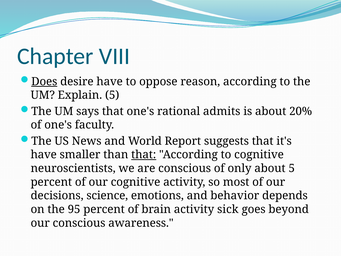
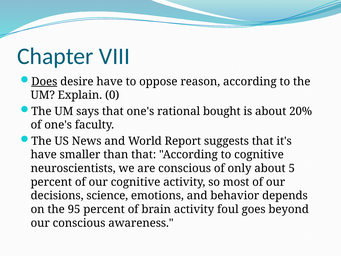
Explain 5: 5 -> 0
admits: admits -> bought
that at (144, 155) underline: present -> none
sick: sick -> foul
